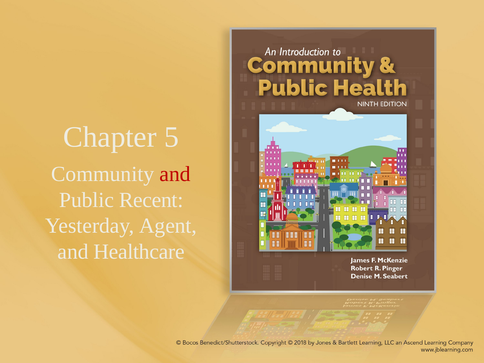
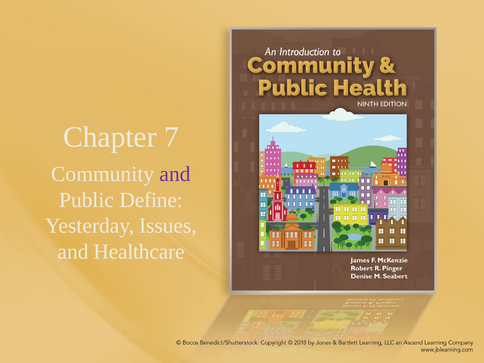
5: 5 -> 7
and at (175, 174) colour: red -> purple
Recent: Recent -> Define
Agent: Agent -> Issues
